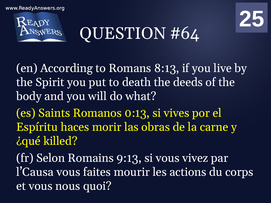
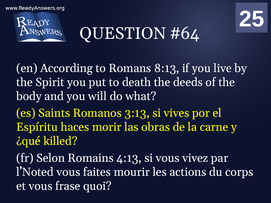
0:13: 0:13 -> 3:13
9:13: 9:13 -> 4:13
l’Causa: l’Causa -> l’Noted
nous: nous -> frase
